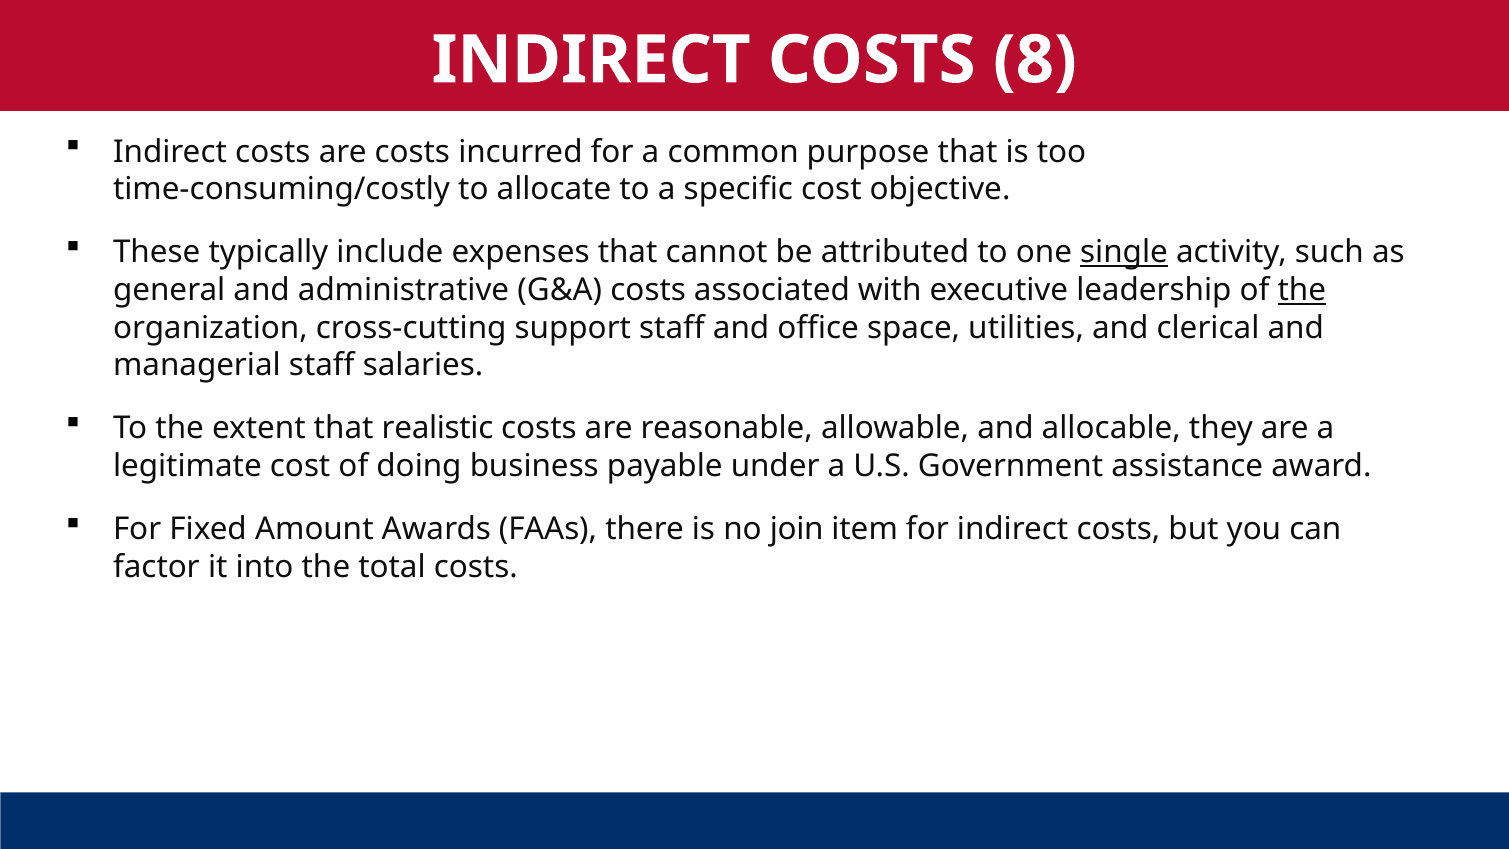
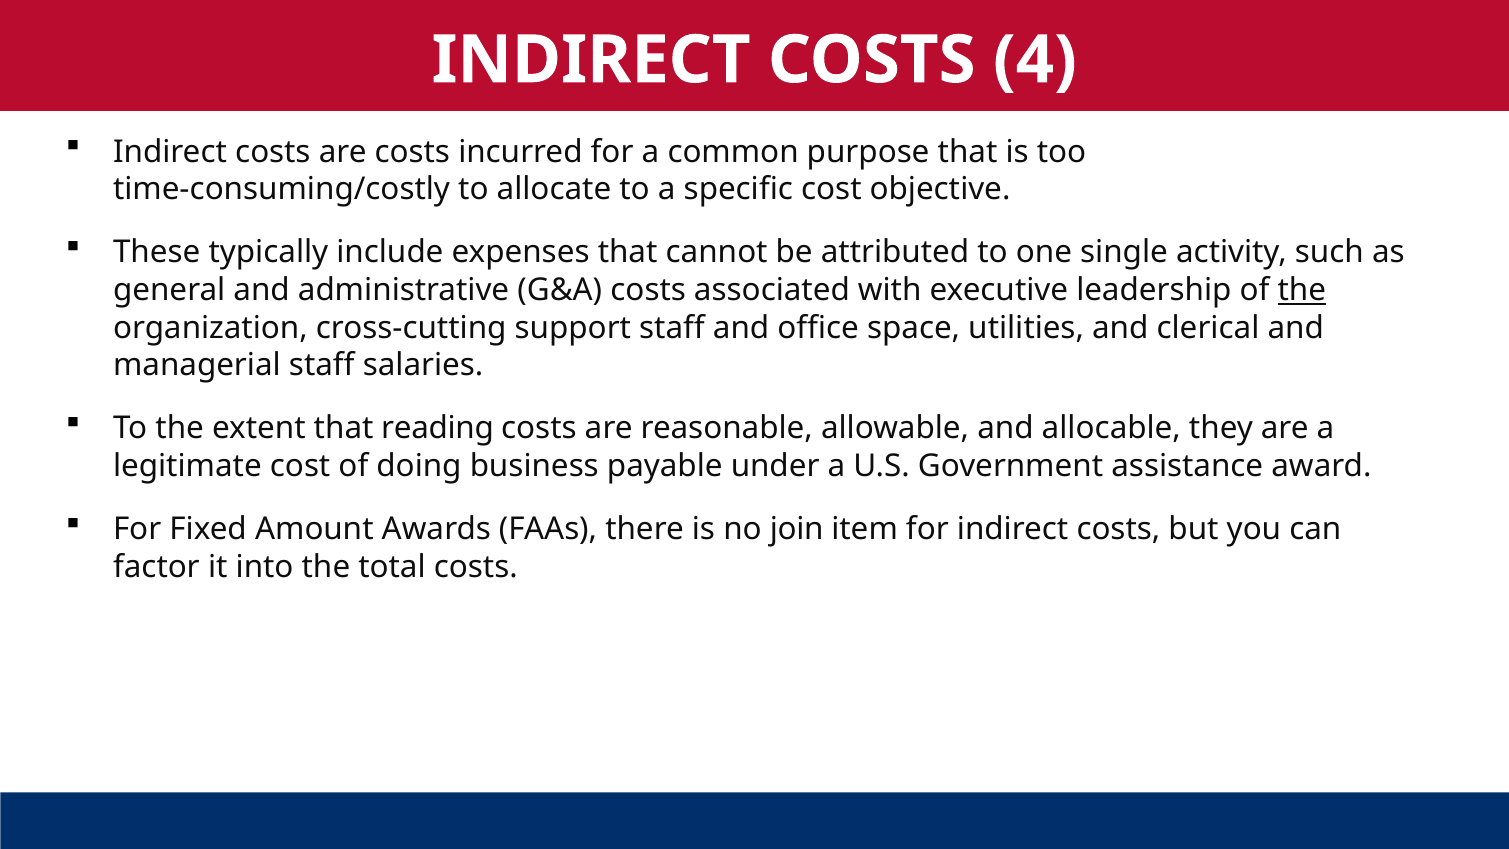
8: 8 -> 4
single underline: present -> none
realistic: realistic -> reading
